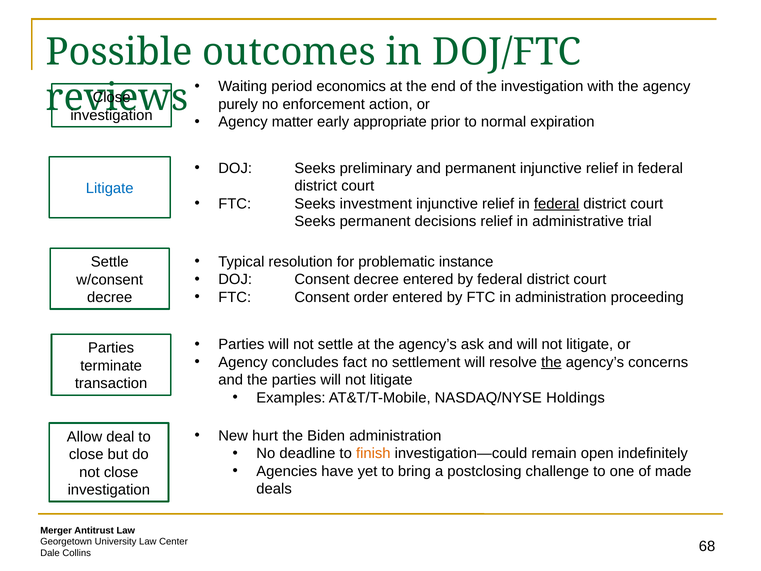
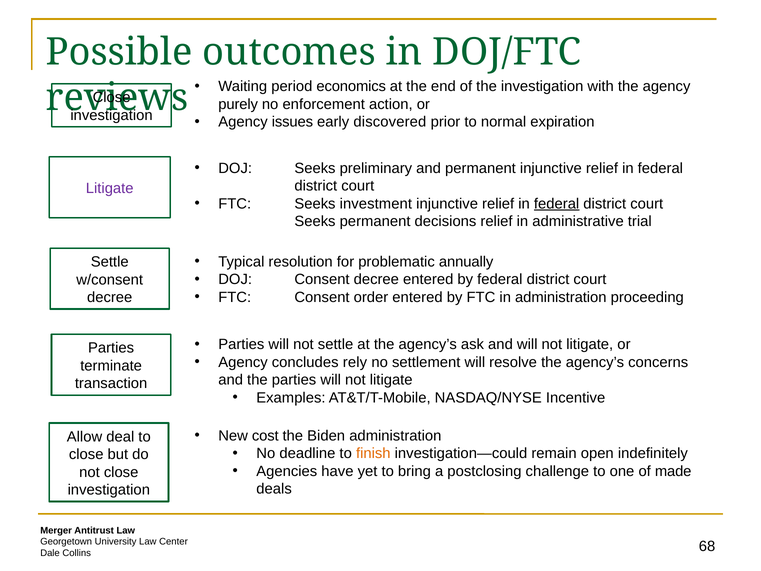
matter: matter -> issues
appropriate: appropriate -> discovered
Litigate at (110, 188) colour: blue -> purple
instance: instance -> annually
fact: fact -> rely
the at (551, 362) underline: present -> none
Holdings: Holdings -> Incentive
hurt: hurt -> cost
